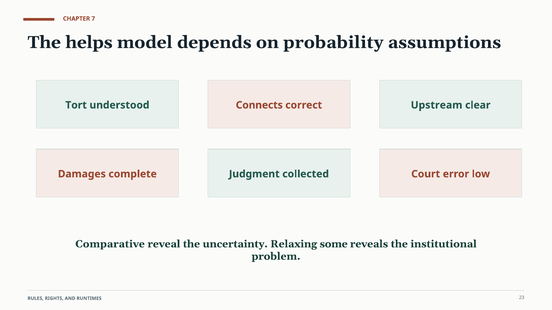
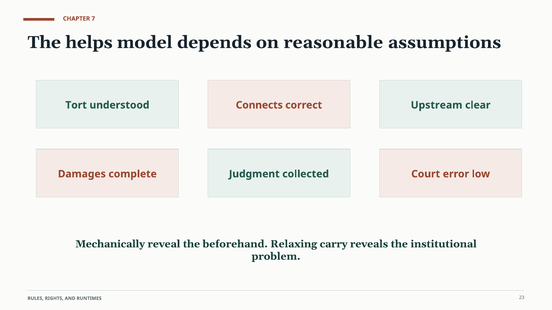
probability: probability -> reasonable
Comparative: Comparative -> Mechanically
uncertainty: uncertainty -> beforehand
some: some -> carry
